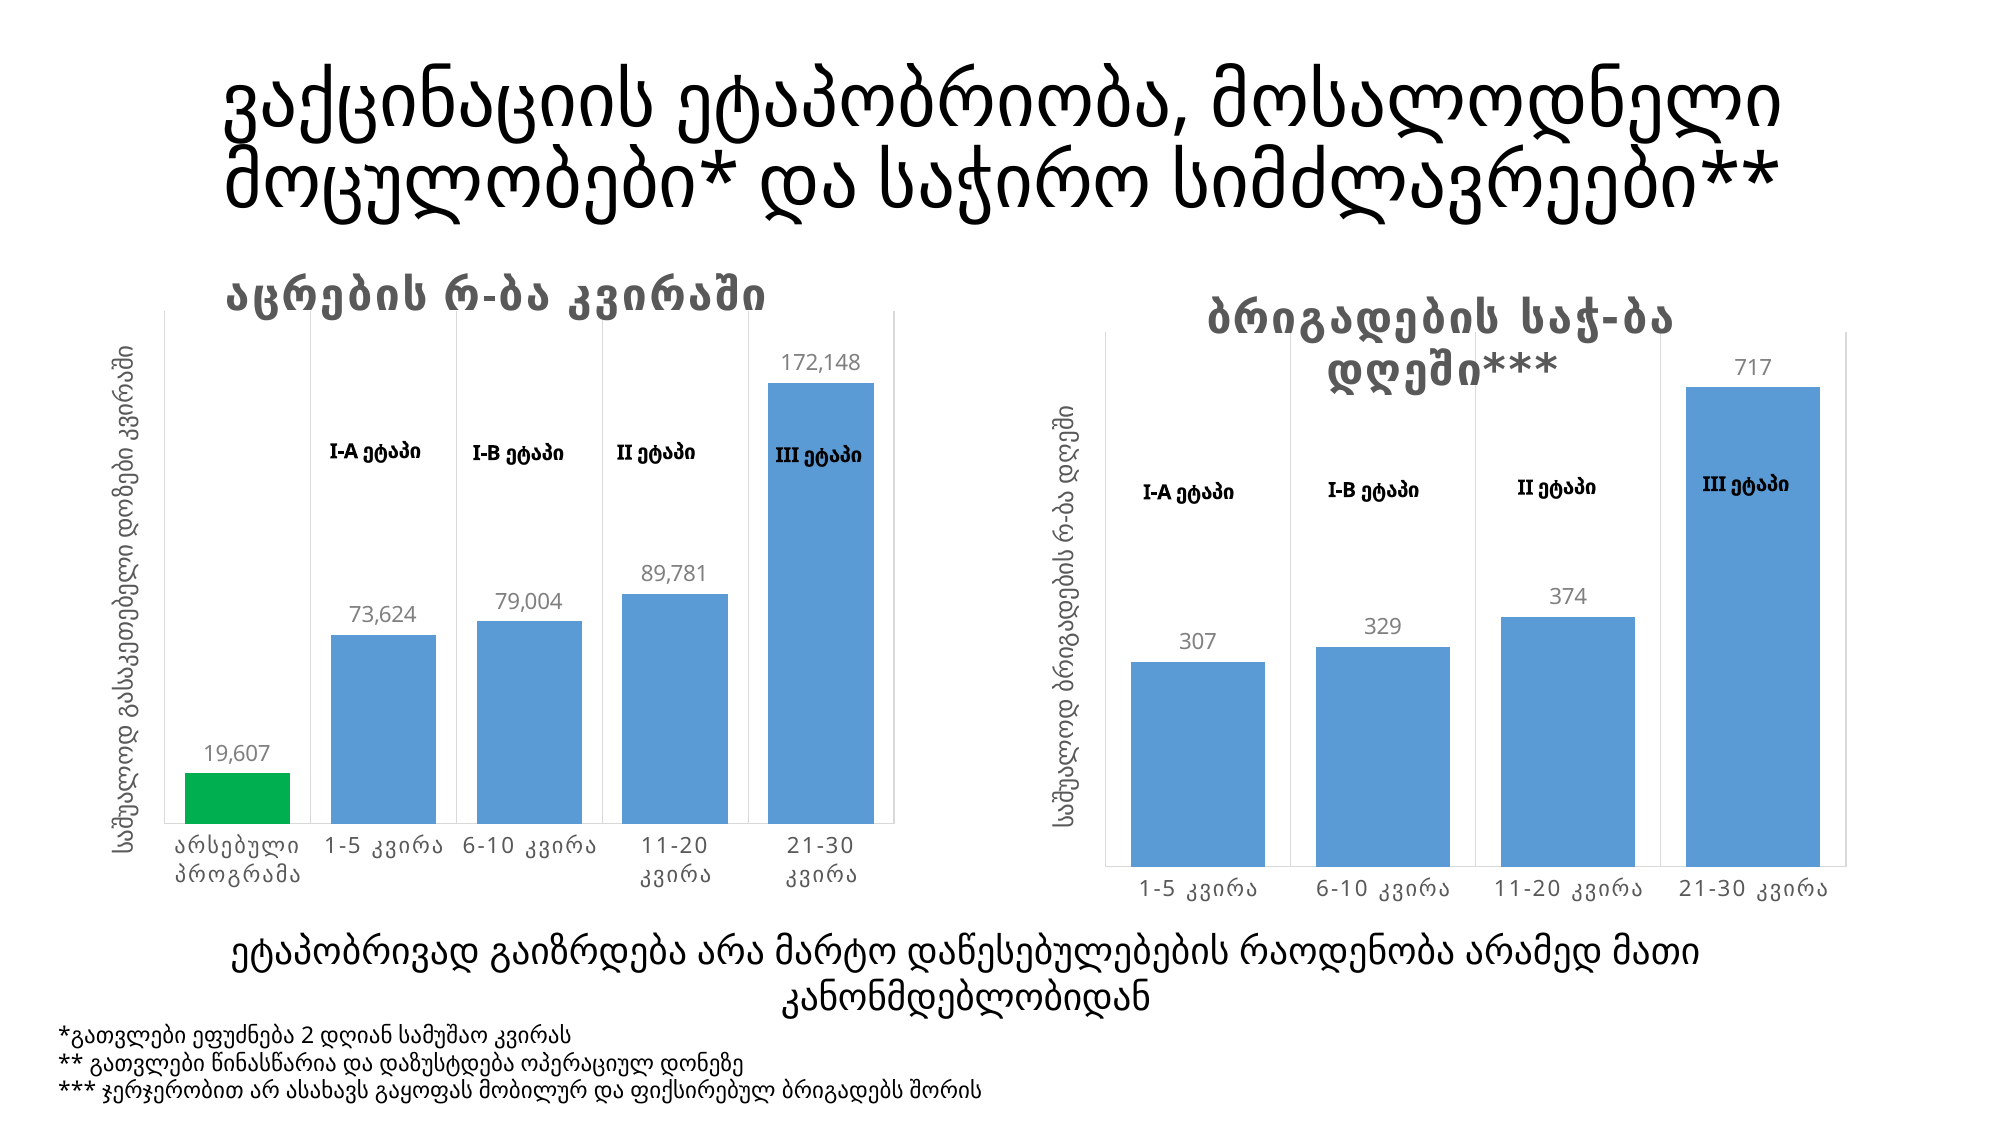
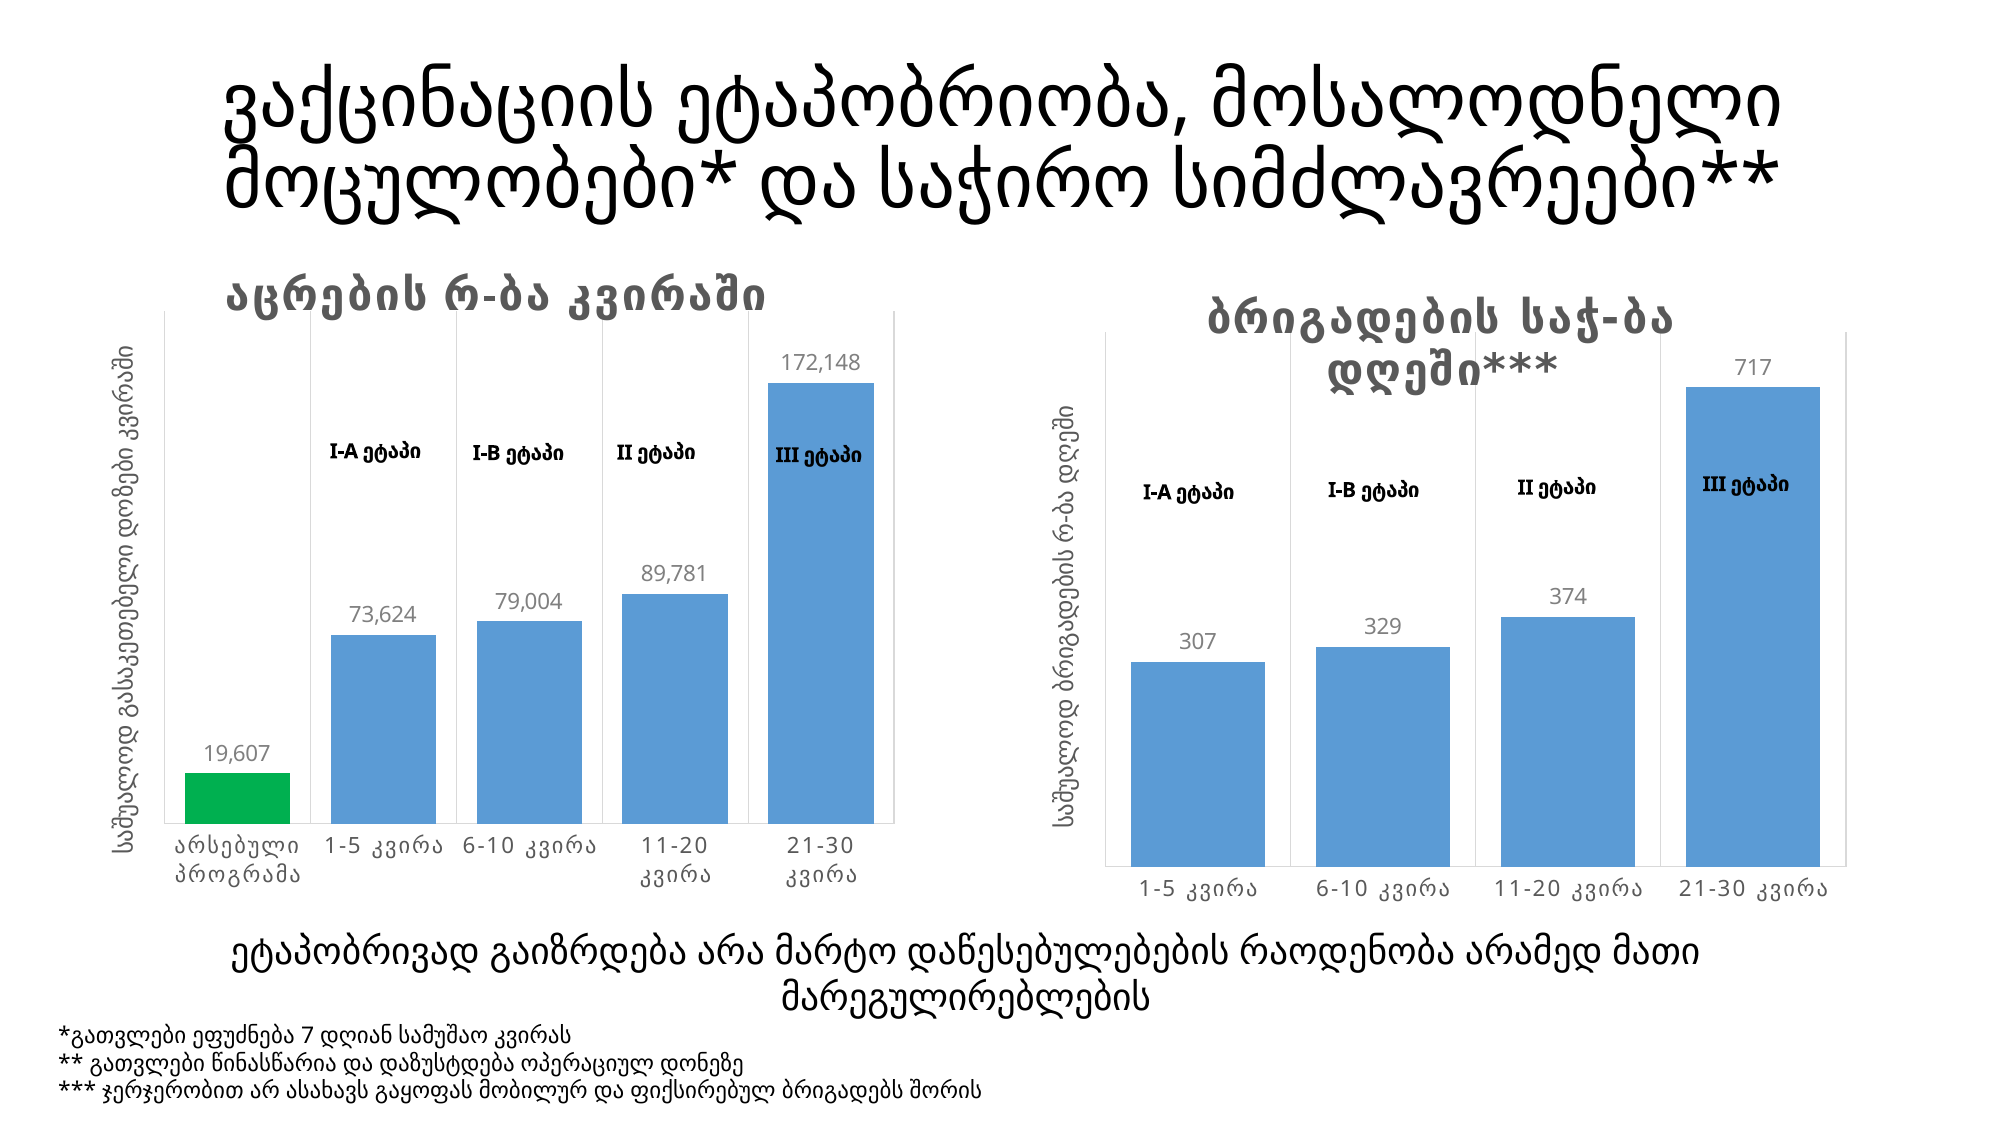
კანონმდებლობიდან: კანონმდებლობიდან -> მარეგულირებლების
2: 2 -> 7
